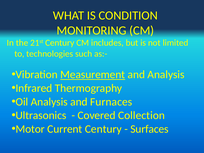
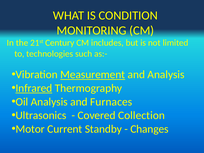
Infrared underline: none -> present
Current Century: Century -> Standby
Surfaces: Surfaces -> Changes
